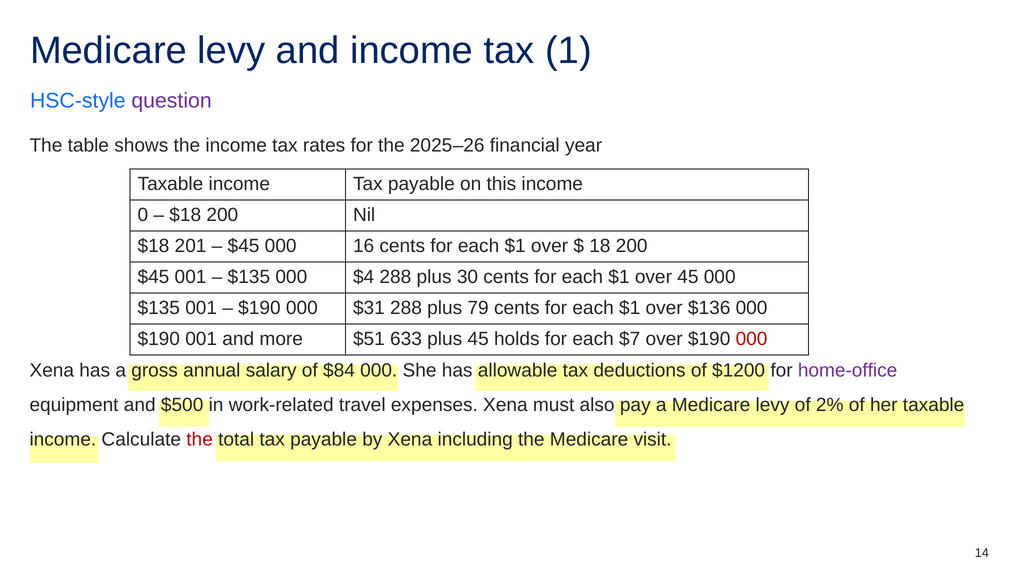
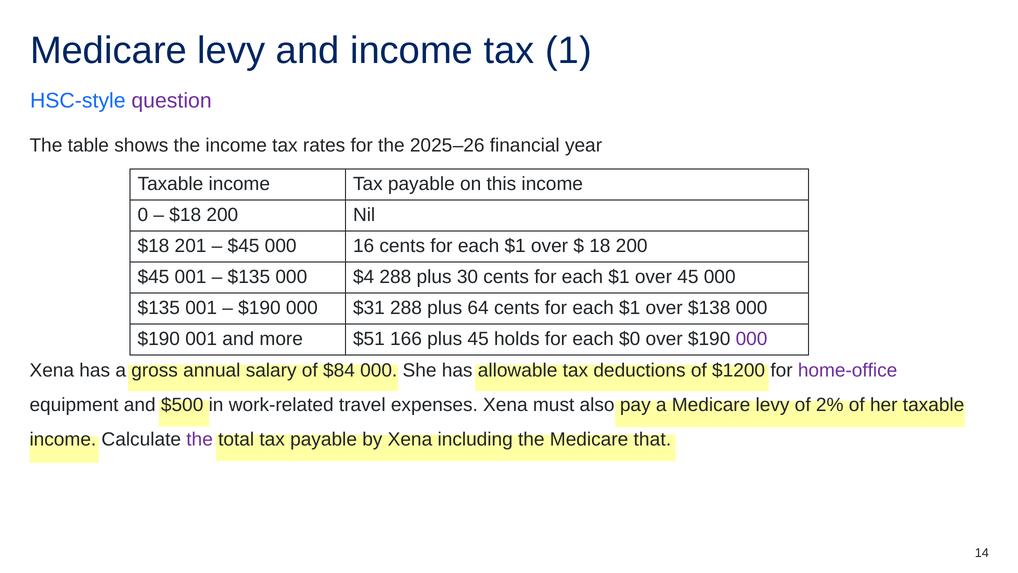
79: 79 -> 64
$136: $136 -> $138
633: 633 -> 166
$7: $7 -> $0
000 at (752, 339) colour: red -> purple
the at (200, 439) colour: red -> purple
visit: visit -> that
